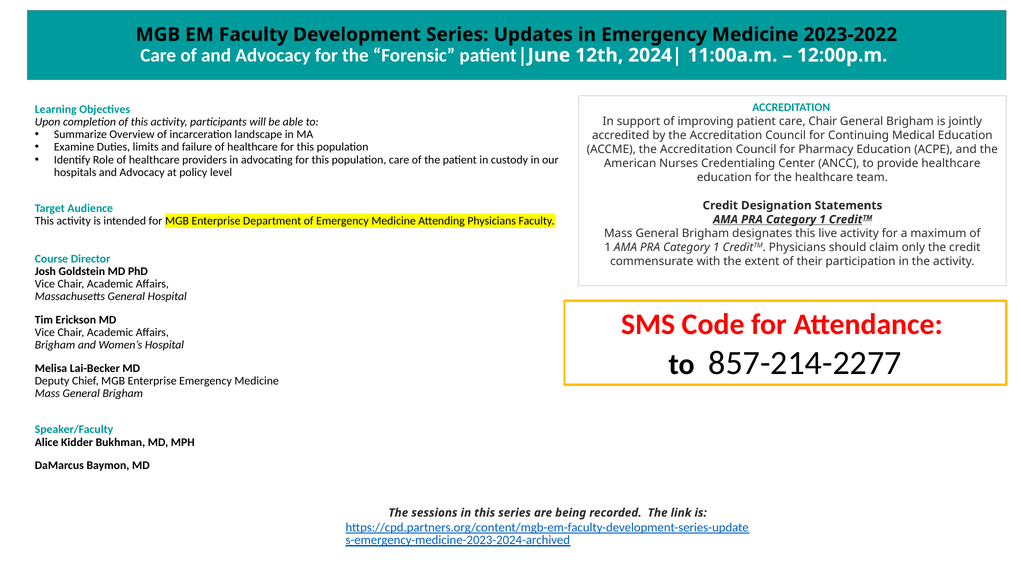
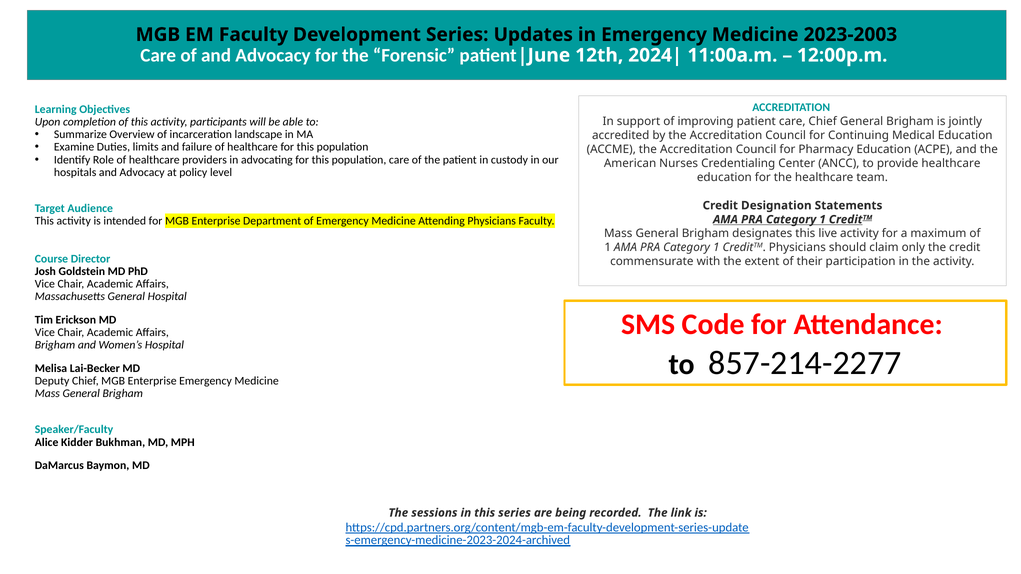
2023-2022: 2023-2022 -> 2023-2003
care Chair: Chair -> Chief
